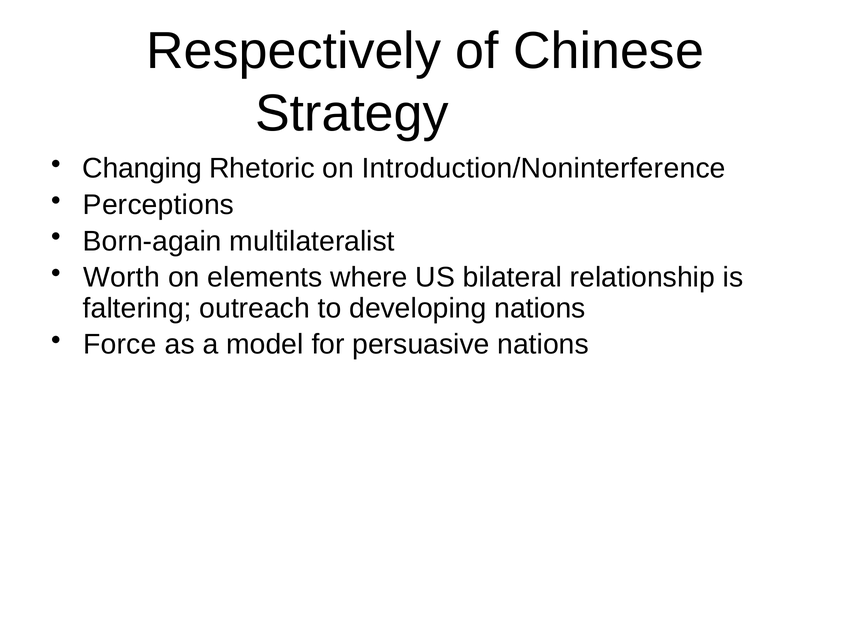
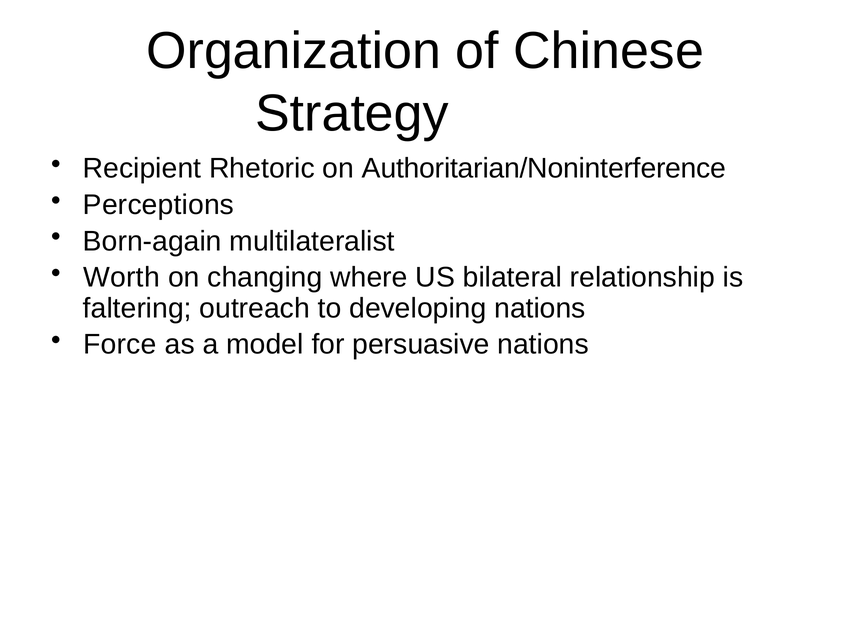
Respectively: Respectively -> Organization
Changing: Changing -> Recipient
Introduction/Noninterference: Introduction/Noninterference -> Authoritarian/Noninterference
elements: elements -> changing
